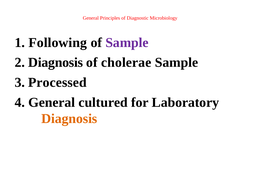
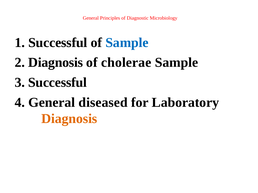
1 Following: Following -> Successful
Sample at (127, 43) colour: purple -> blue
3 Processed: Processed -> Successful
cultured: cultured -> diseased
